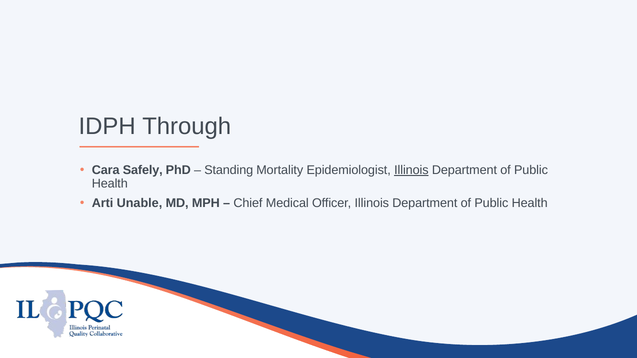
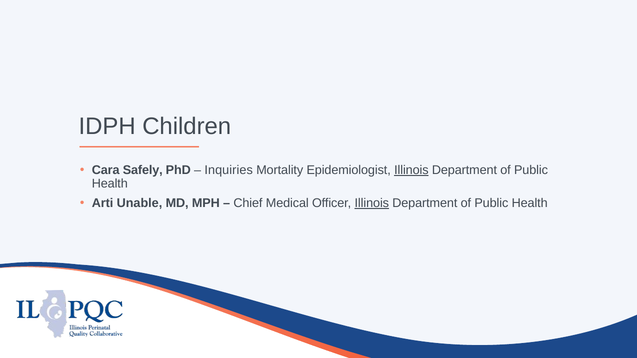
Through: Through -> Children
Standing: Standing -> Inquiries
Illinois at (372, 203) underline: none -> present
